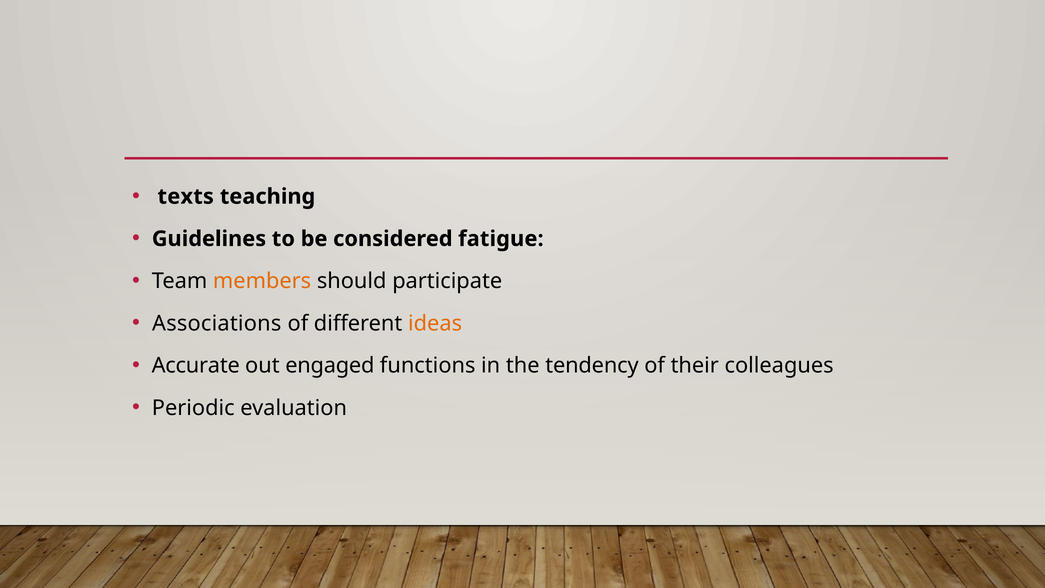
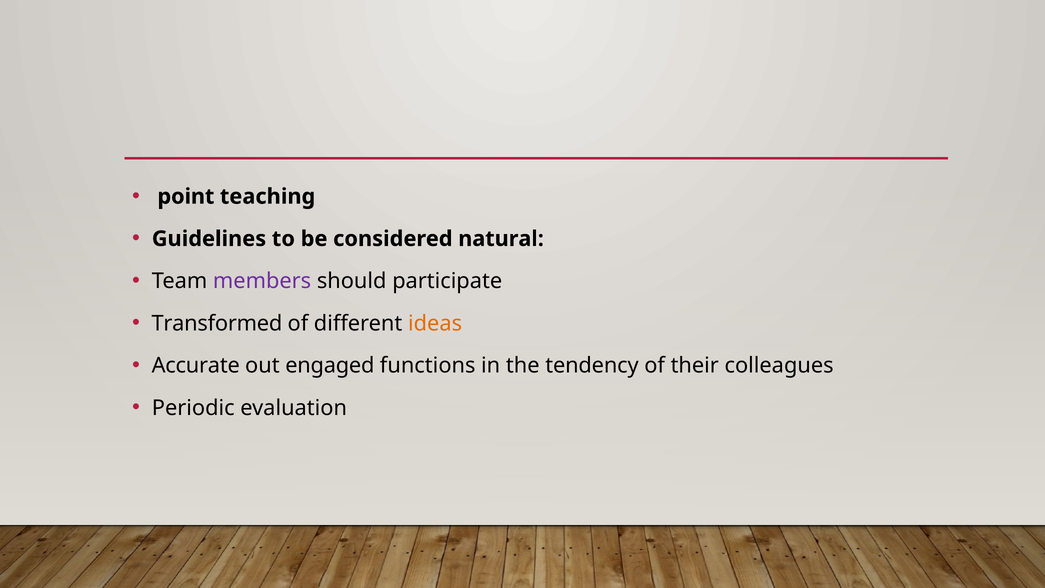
texts: texts -> point
fatigue: fatigue -> natural
members colour: orange -> purple
Associations: Associations -> Transformed
